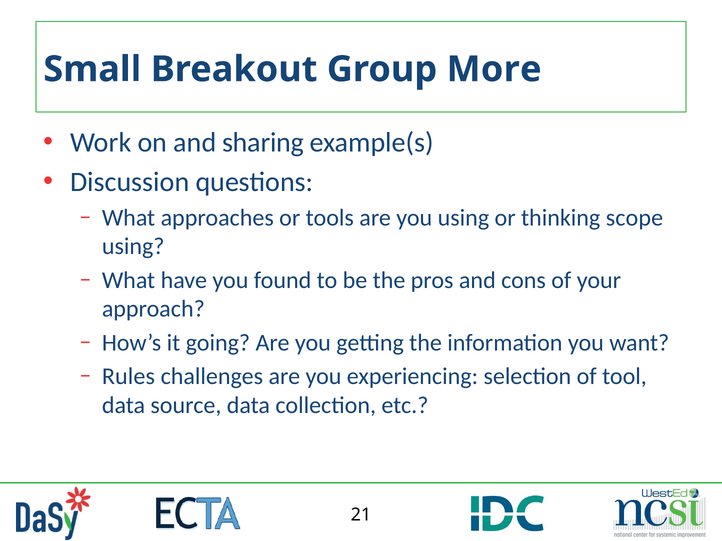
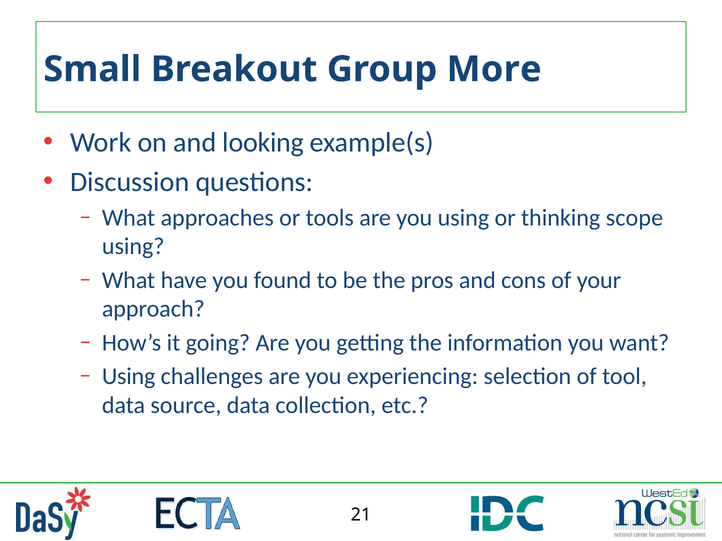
sharing: sharing -> looking
Rules at (128, 377): Rules -> Using
